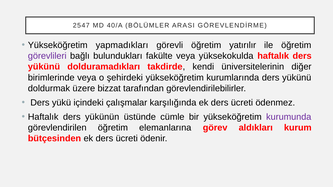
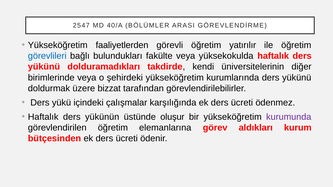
yapmadıkları: yapmadıkları -> faaliyetlerden
görevlileri colour: purple -> blue
cümle: cümle -> oluşur
